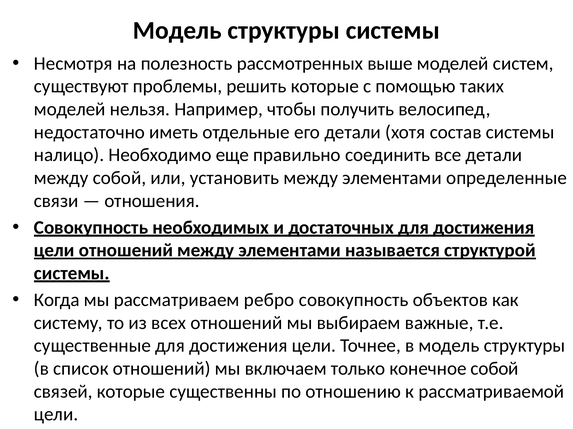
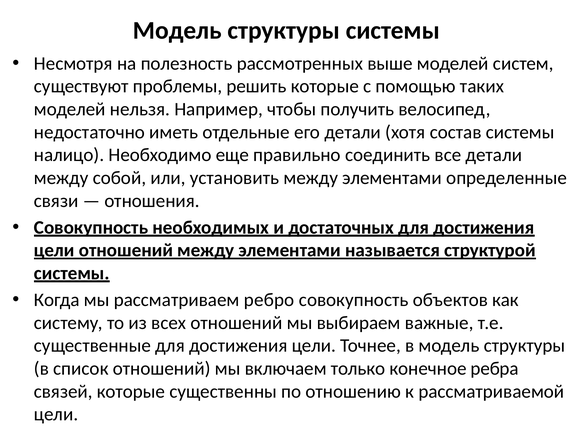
конечное собой: собой -> ребра
